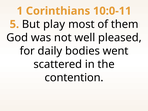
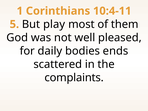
10:0-11: 10:0-11 -> 10:4-11
went: went -> ends
contention: contention -> complaints
